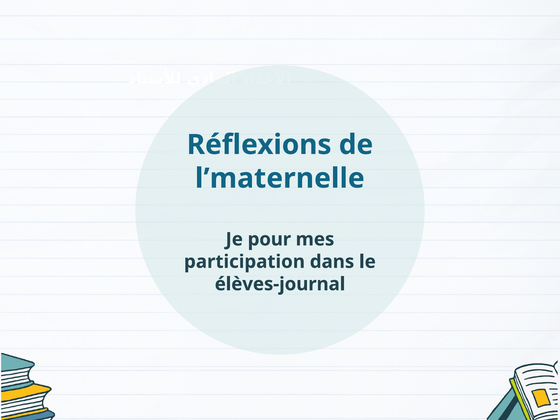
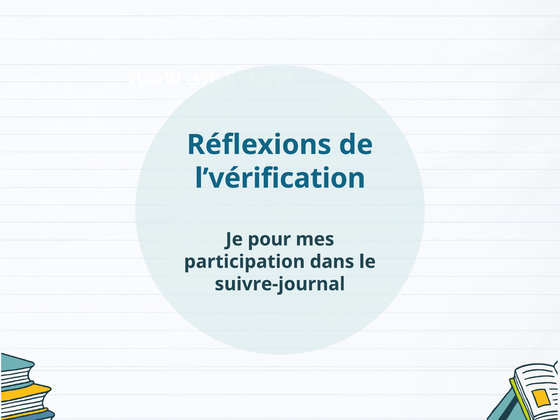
l’maternelle: l’maternelle -> l’vérification
élèves-journal: élèves-journal -> suivre-journal
